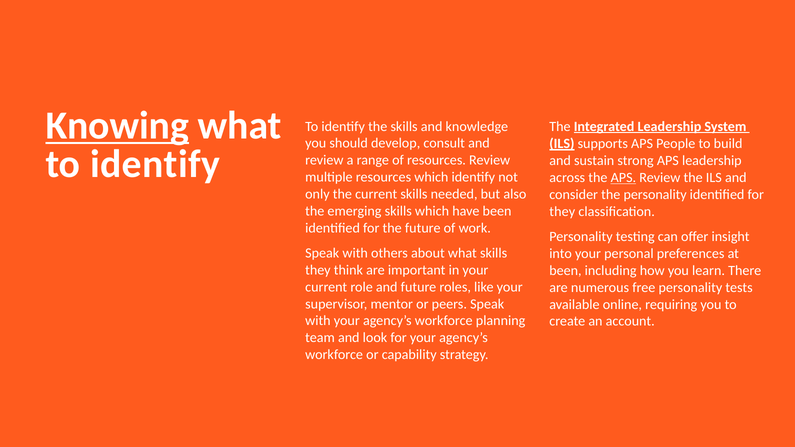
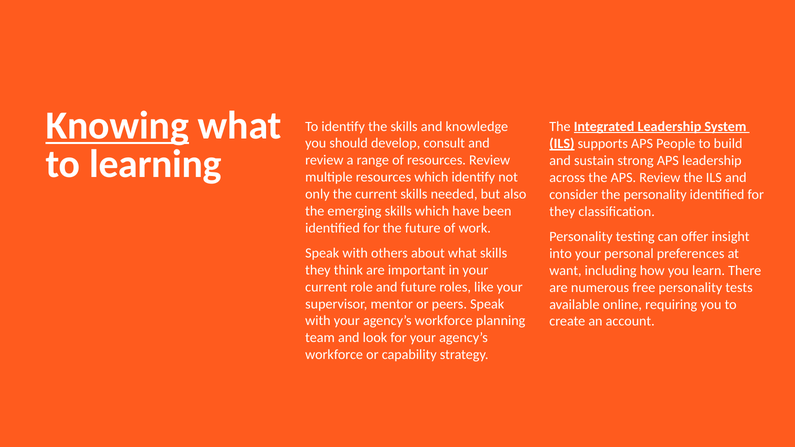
identify at (155, 164): identify -> learning
APS at (623, 178) underline: present -> none
been at (565, 271): been -> want
